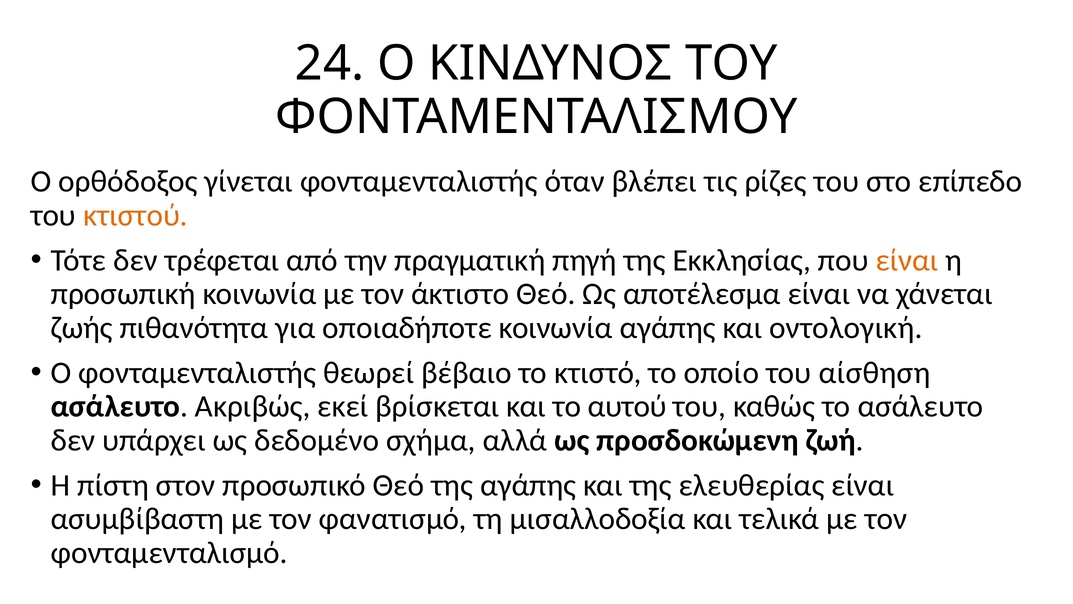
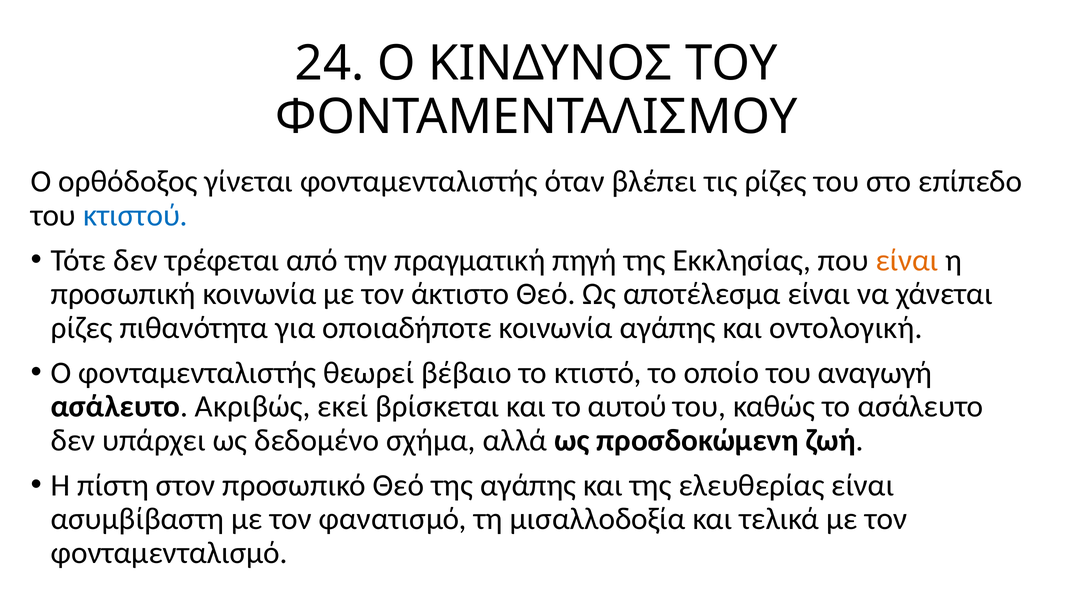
κτιστού colour: orange -> blue
ζωής at (82, 328): ζωής -> ρίζες
αίσθηση: αίσθηση -> αναγωγή
